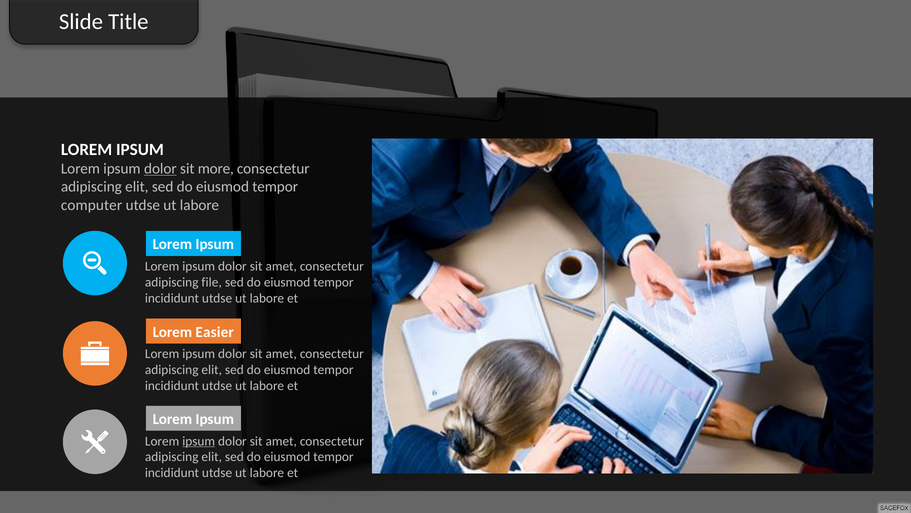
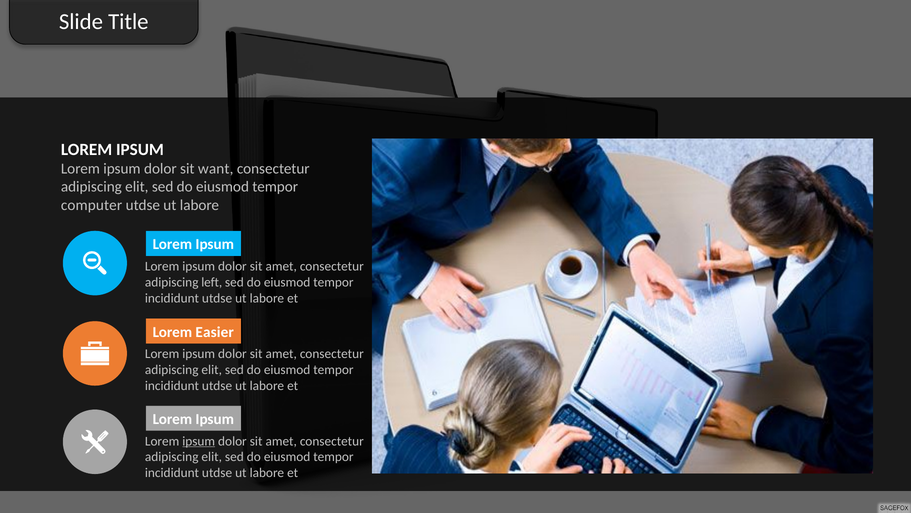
dolor at (160, 169) underline: present -> none
more: more -> want
file: file -> left
